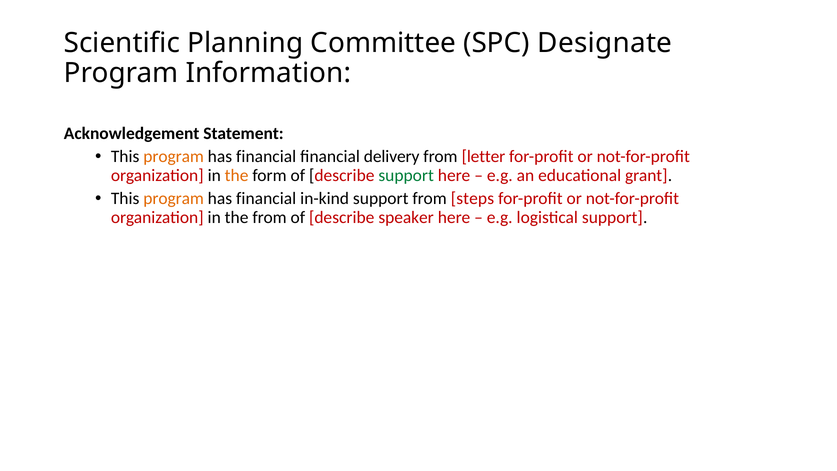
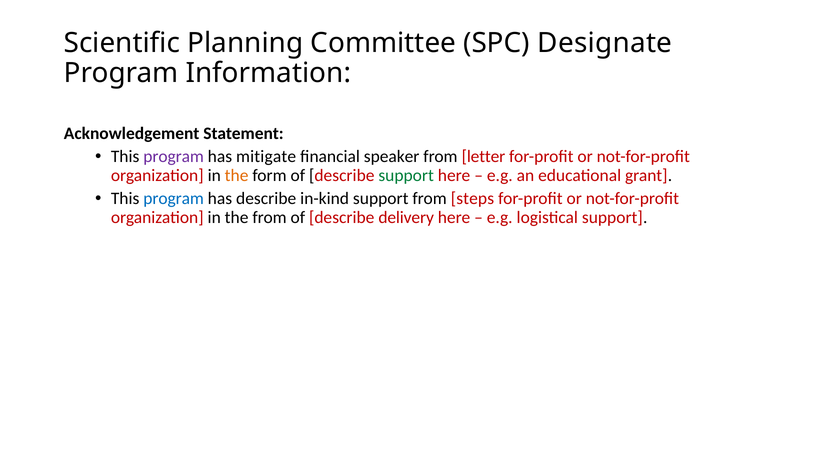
program at (174, 157) colour: orange -> purple
financial at (266, 157): financial -> mitigate
delivery: delivery -> speaker
program at (174, 199) colour: orange -> blue
financial at (266, 199): financial -> describe
speaker: speaker -> delivery
